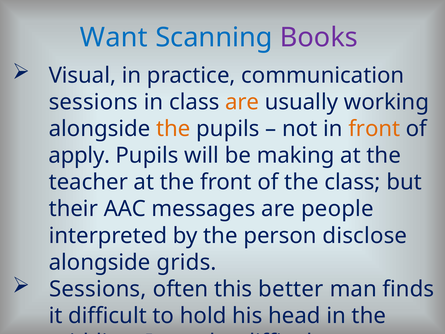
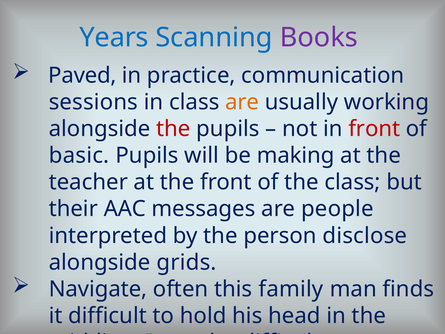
Want: Want -> Years
Visual: Visual -> Paved
the at (173, 129) colour: orange -> red
front at (374, 129) colour: orange -> red
apply: apply -> basic
Sessions at (98, 289): Sessions -> Navigate
better: better -> family
